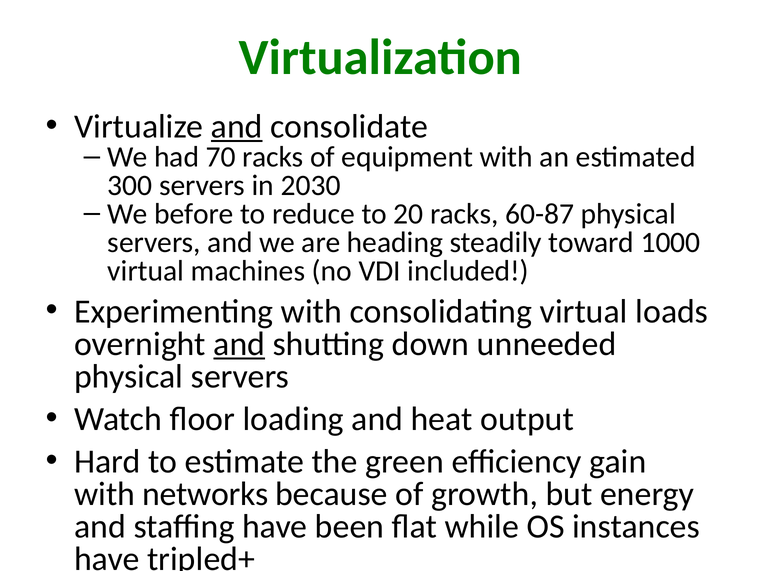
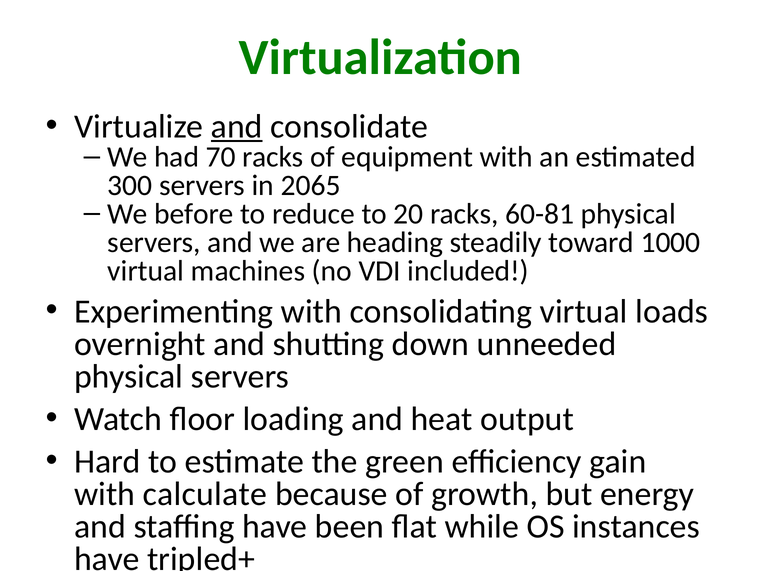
2030: 2030 -> 2065
60-87: 60-87 -> 60-81
and at (239, 344) underline: present -> none
networks: networks -> calculate
